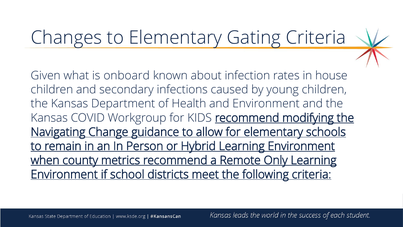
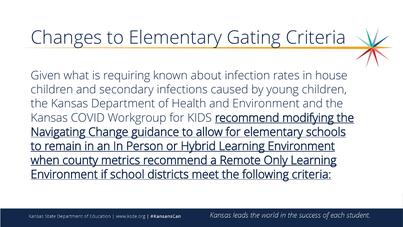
onboard: onboard -> requiring
